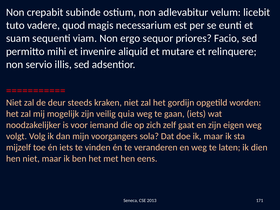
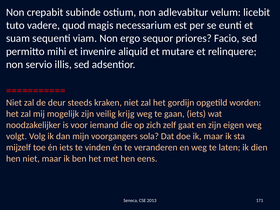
quia: quia -> krijg
